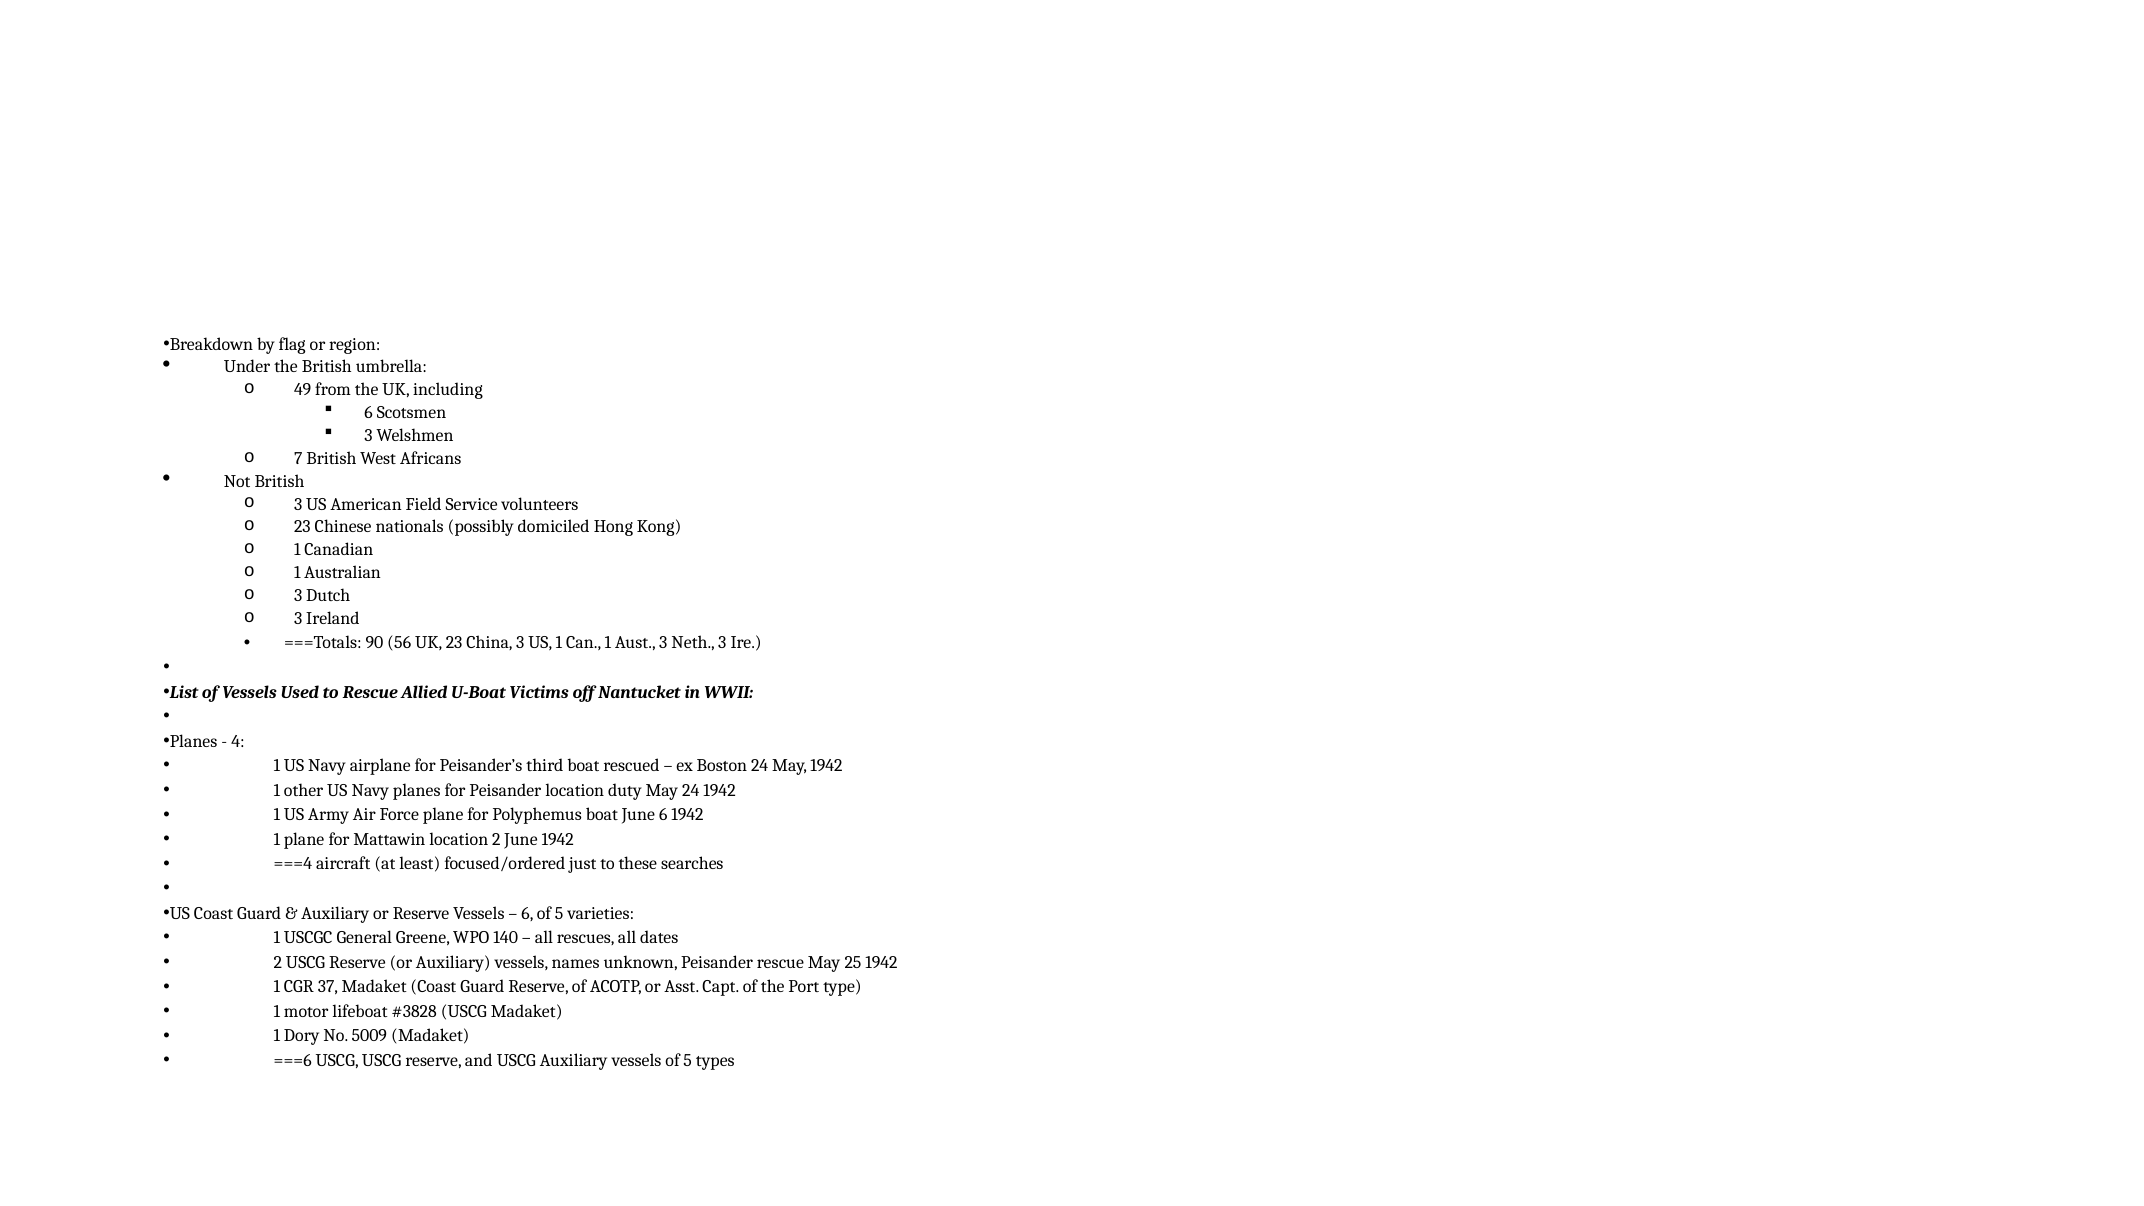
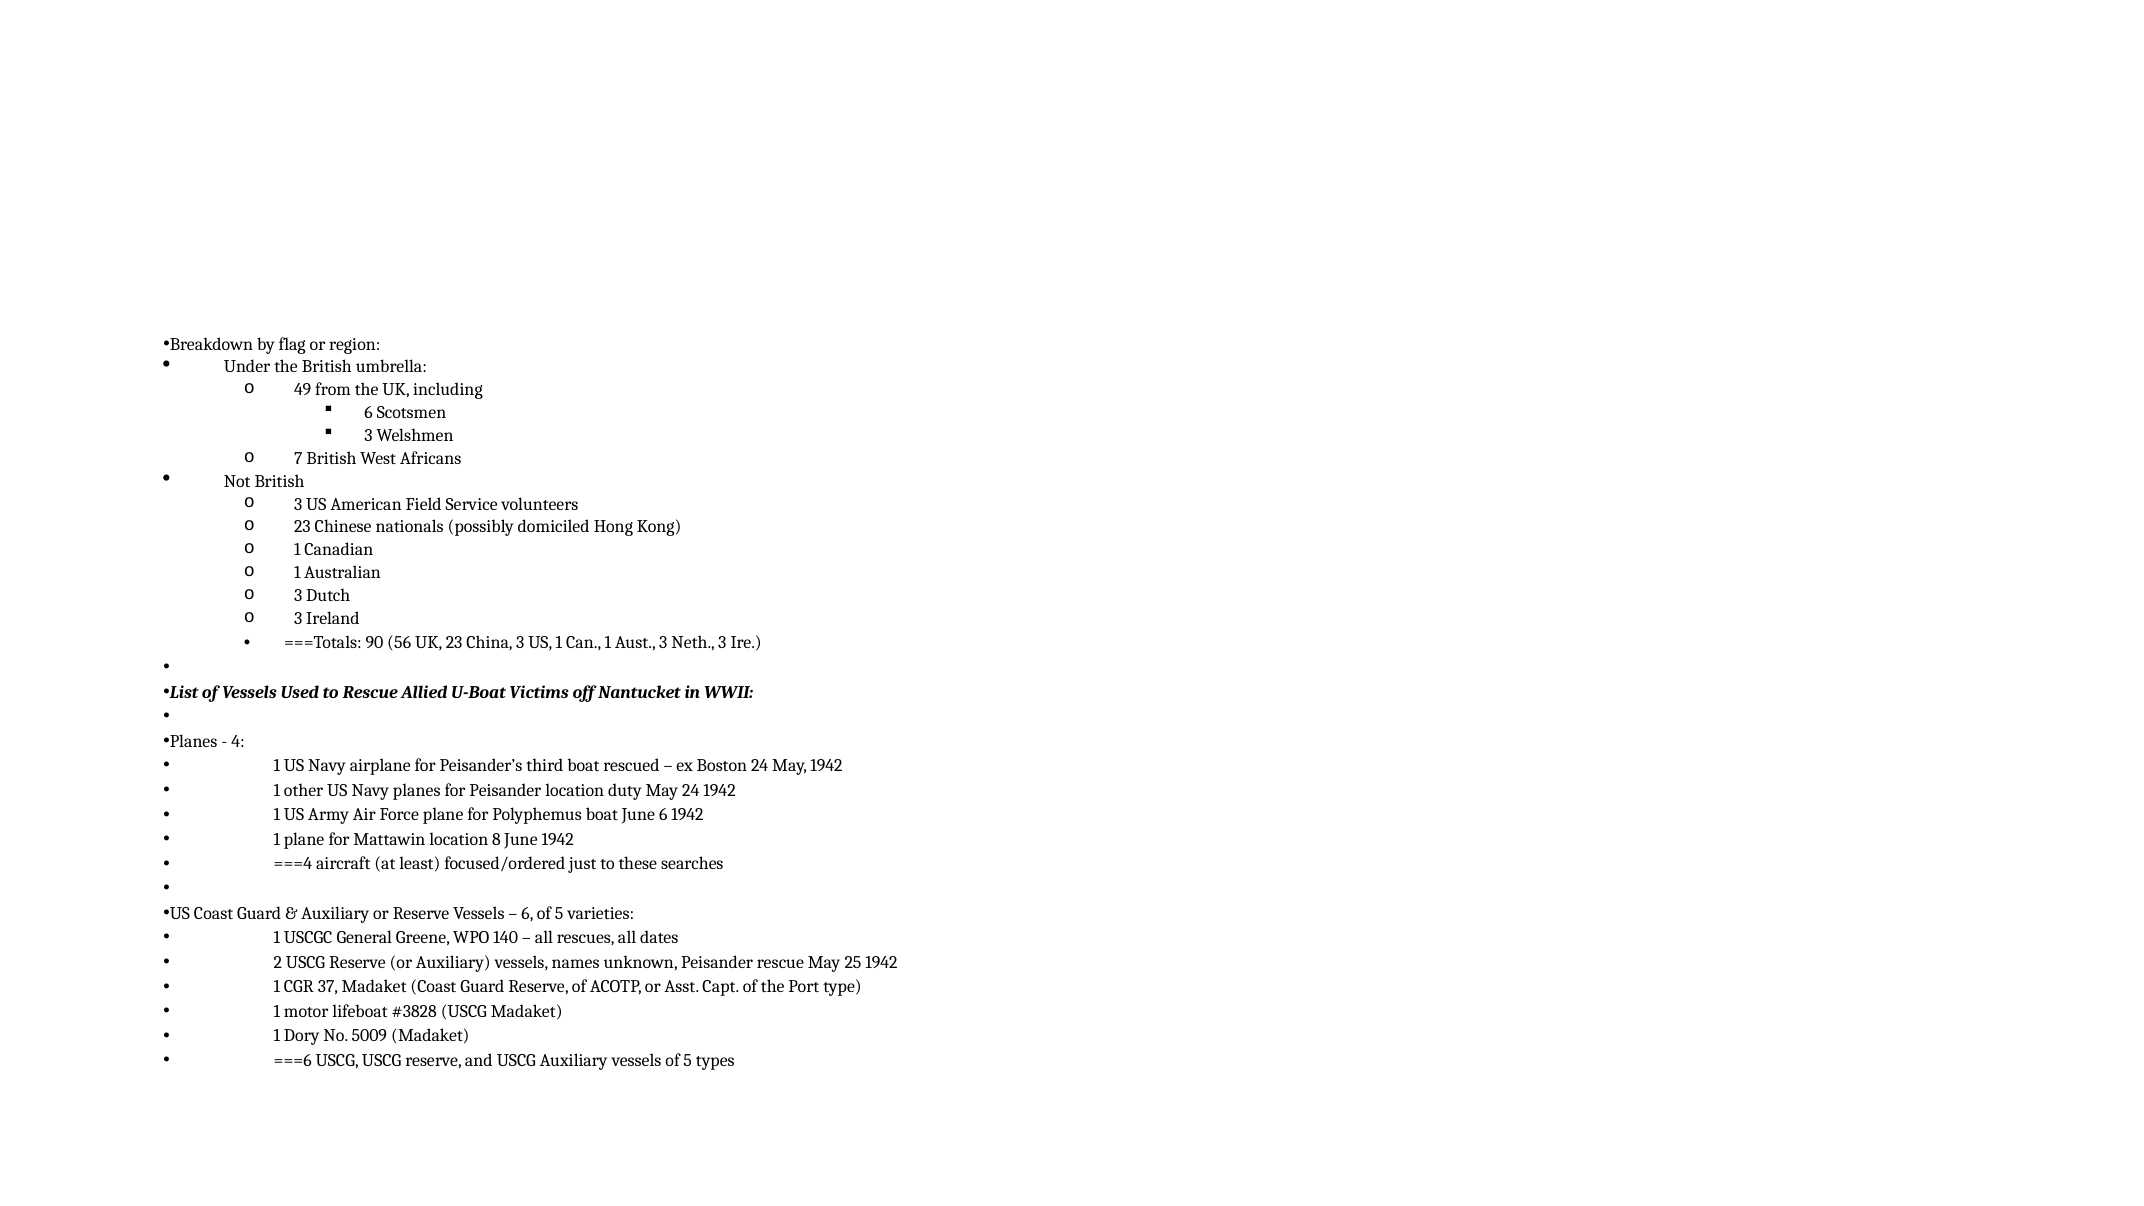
location 2: 2 -> 8
